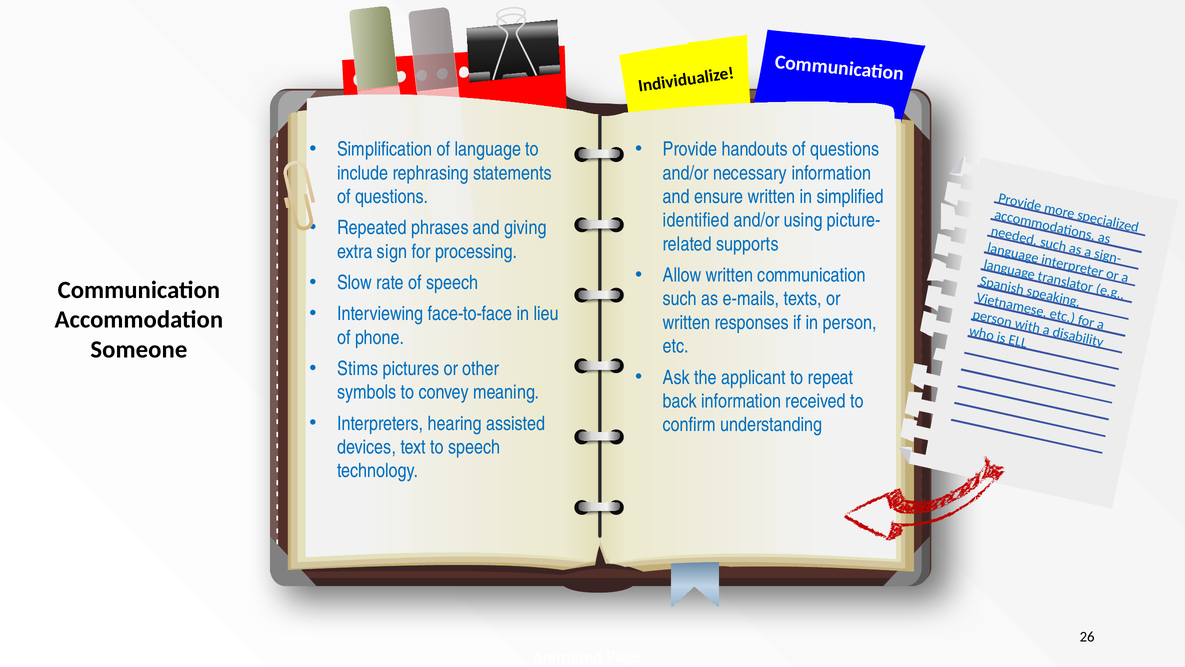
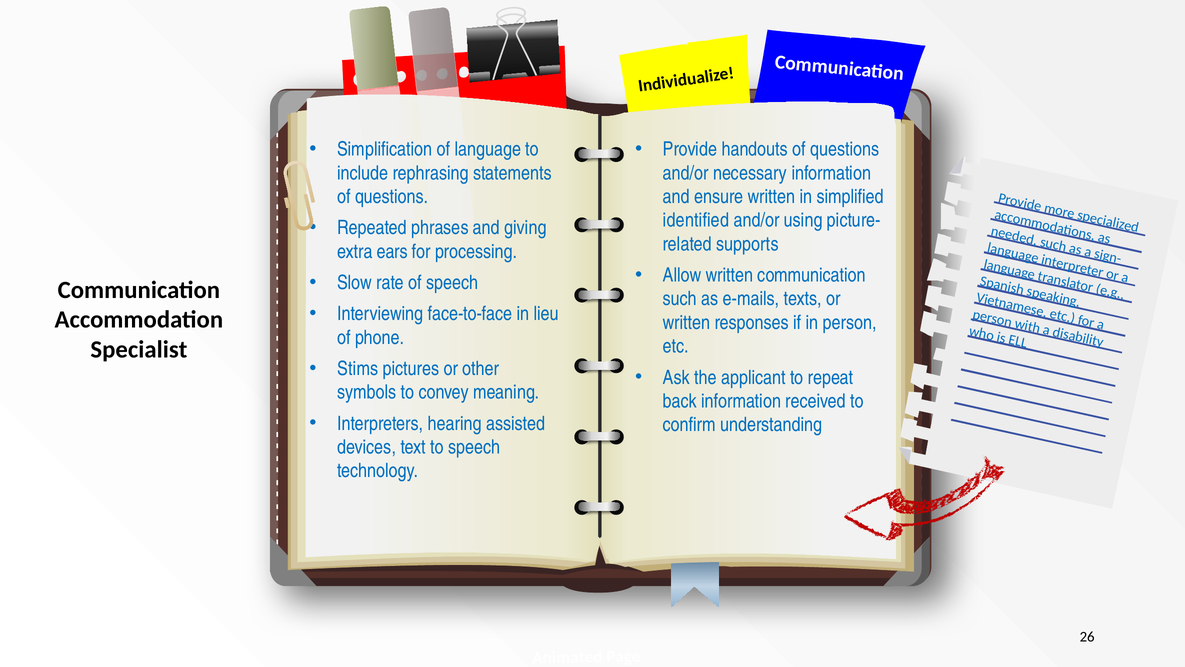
sign: sign -> ears
Someone: Someone -> Specialist
